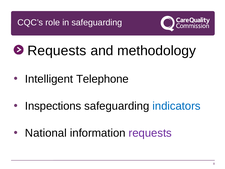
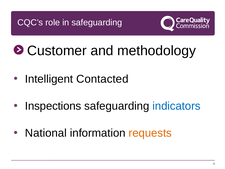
Requests at (57, 51): Requests -> Customer
Telephone: Telephone -> Contacted
requests at (150, 133) colour: purple -> orange
